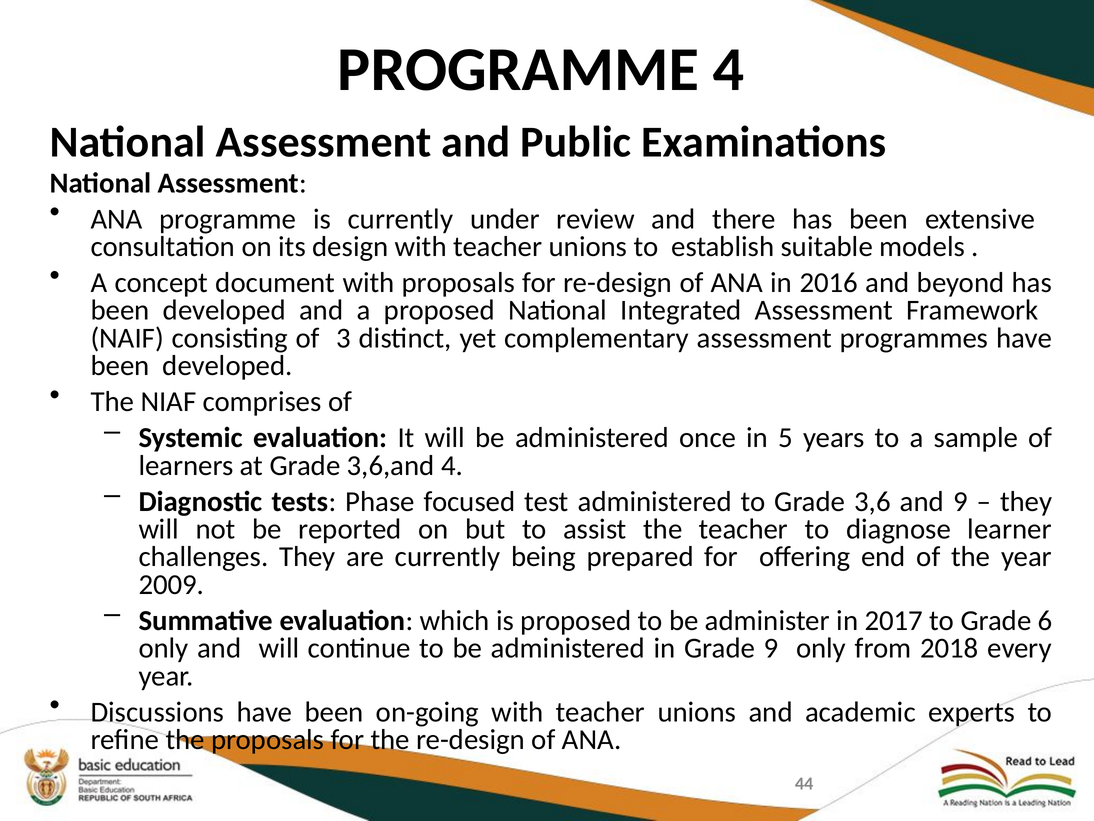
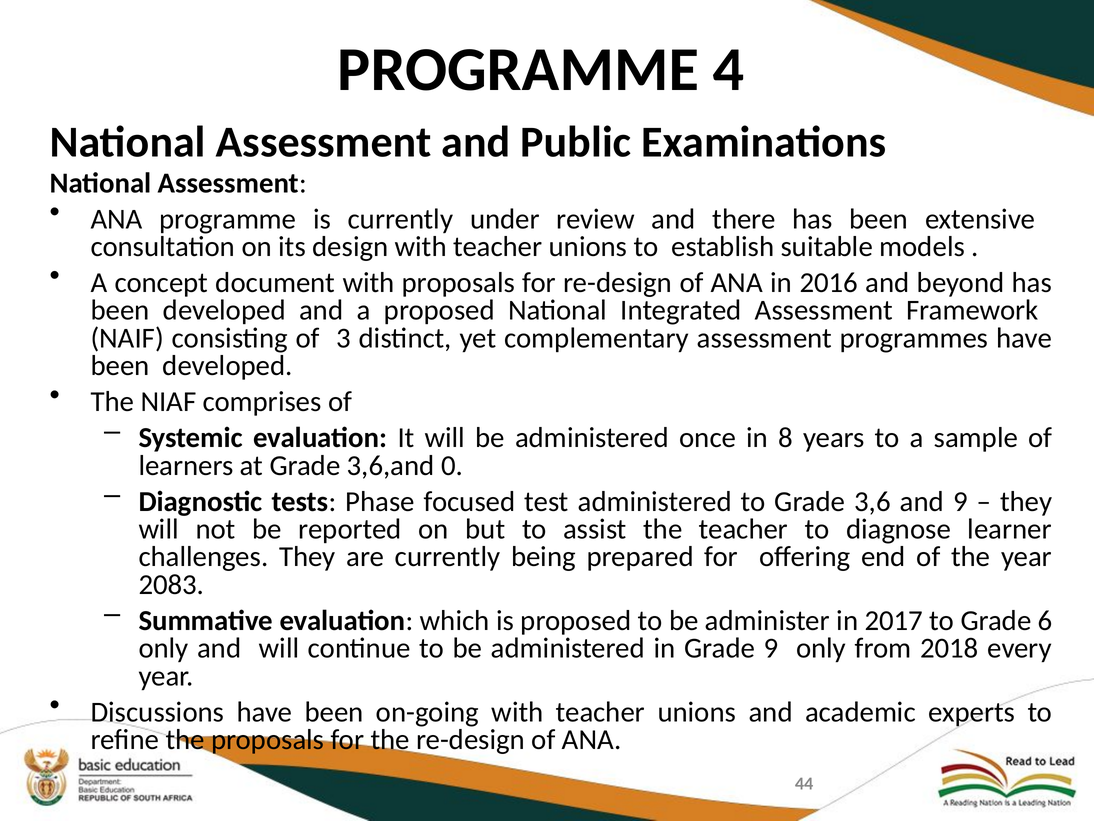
5: 5 -> 8
3,6,and 4: 4 -> 0
2009: 2009 -> 2083
